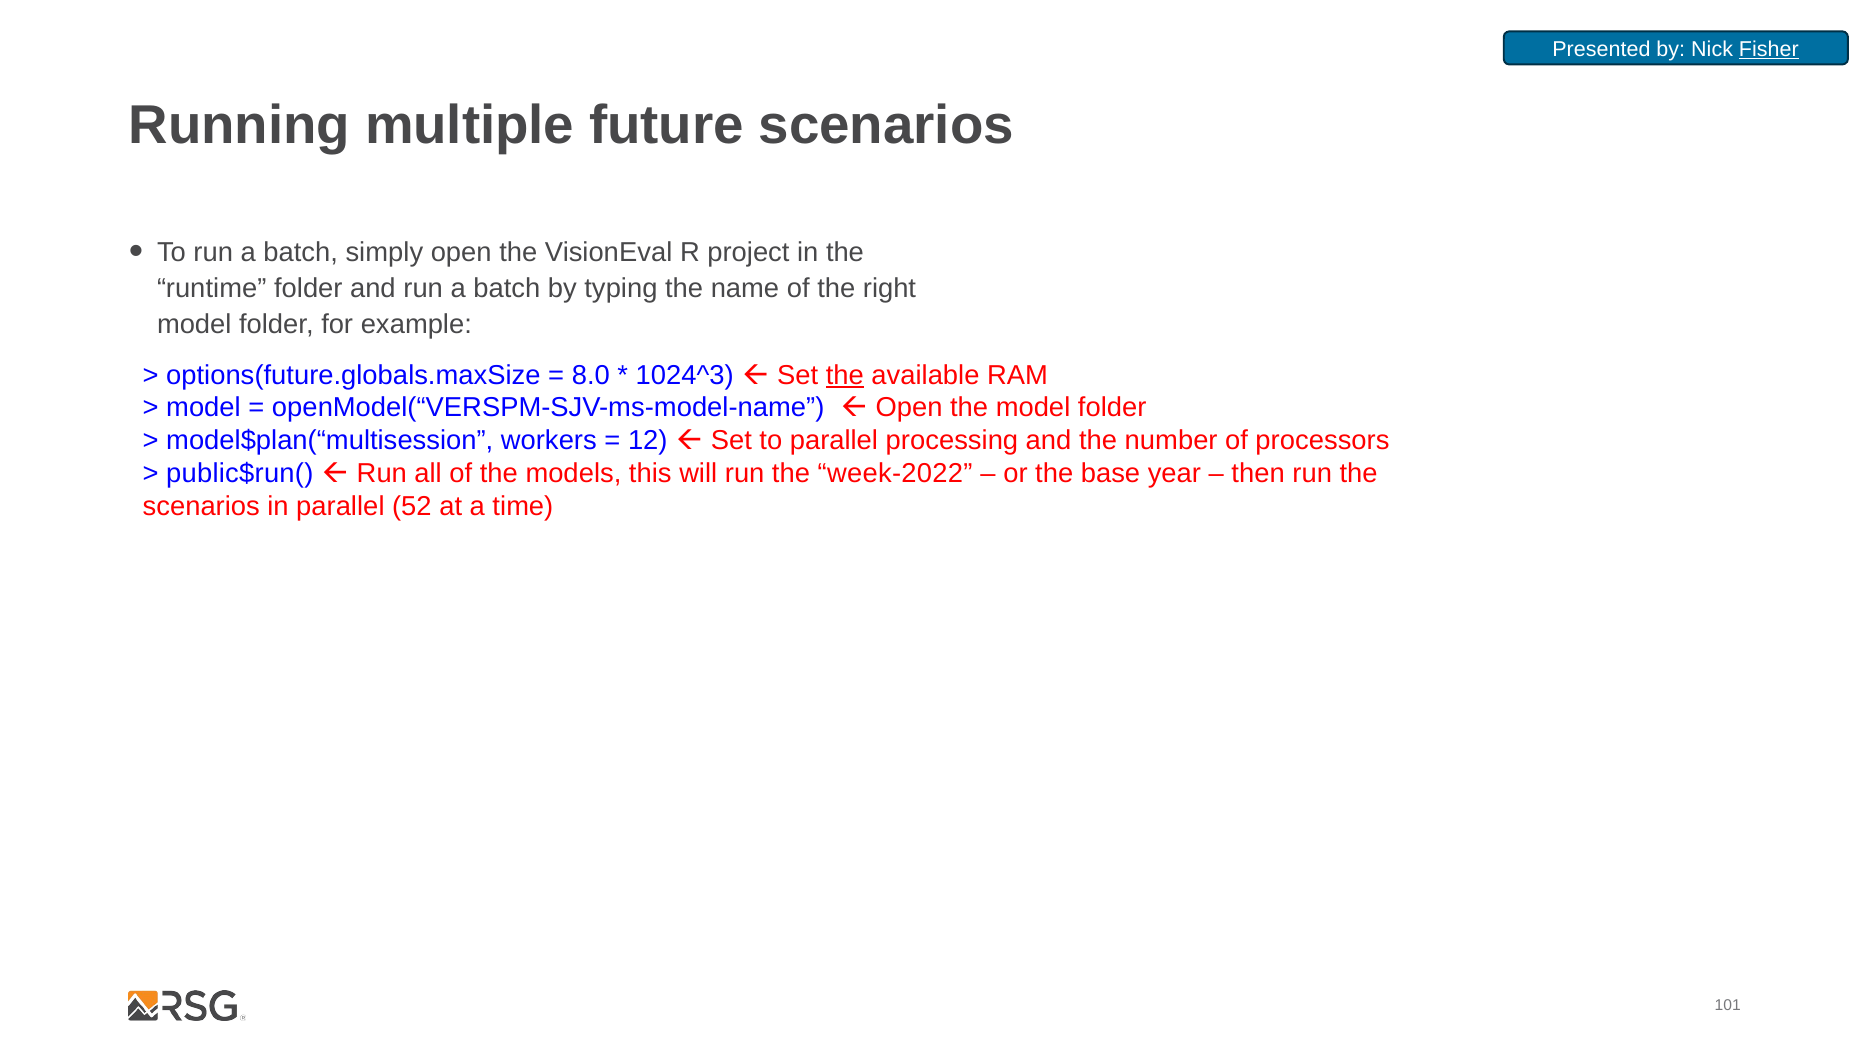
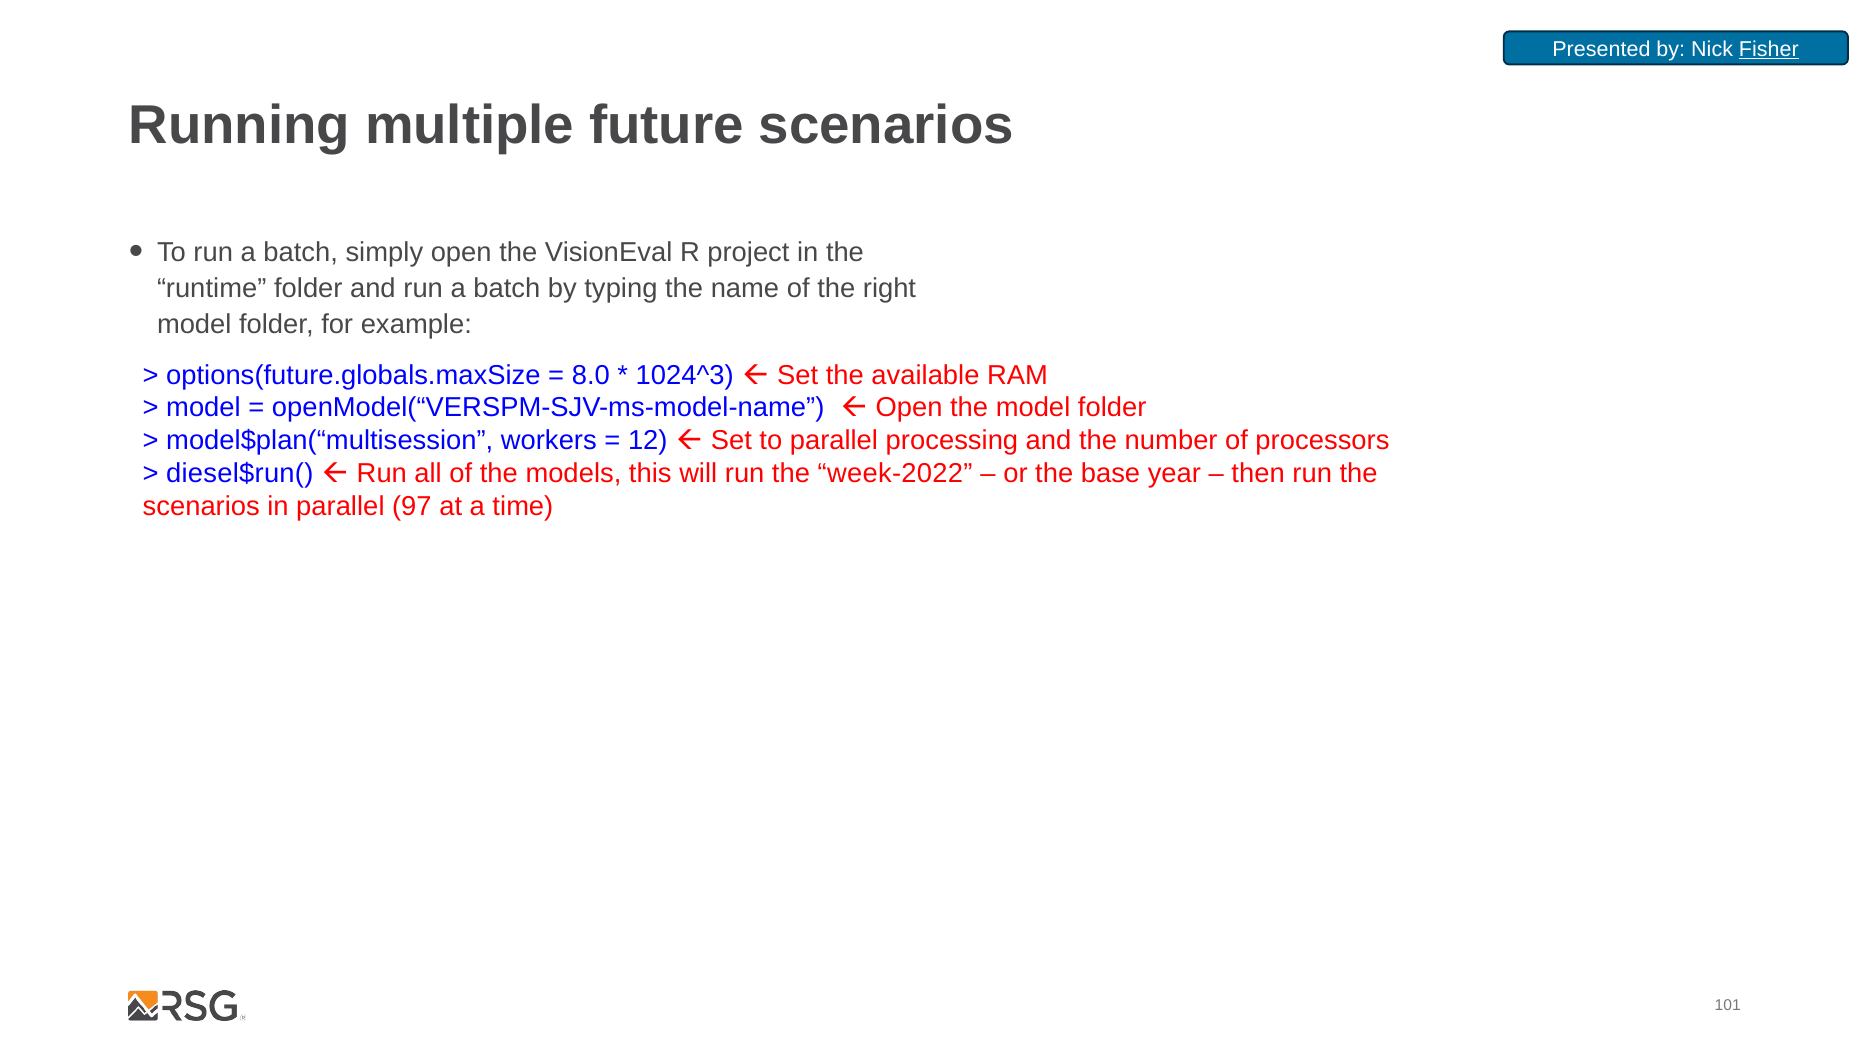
the at (845, 375) underline: present -> none
public$run(: public$run( -> diesel$run(
52: 52 -> 97
